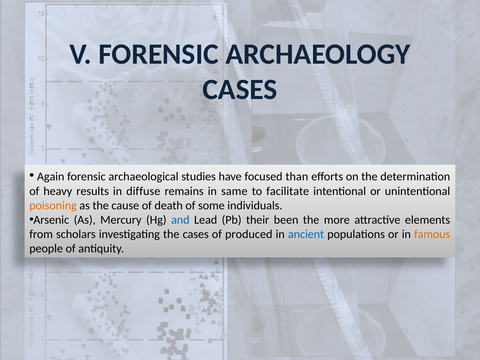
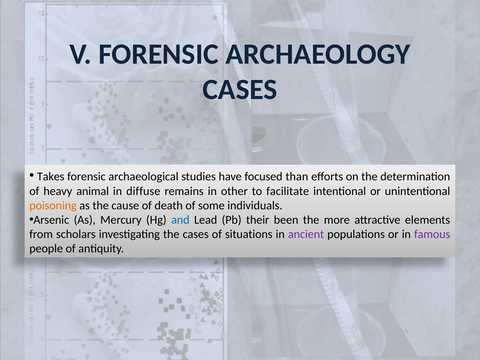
Again: Again -> Takes
results: results -> animal
same: same -> other
produced: produced -> situations
ancient colour: blue -> purple
famous colour: orange -> purple
